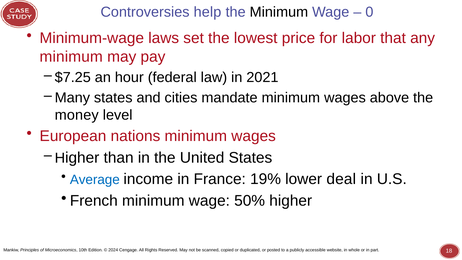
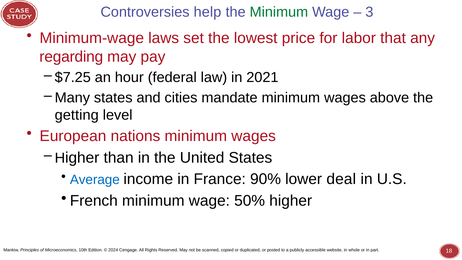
Minimum at (279, 12) colour: black -> green
0: 0 -> 3
minimum at (71, 57): minimum -> regarding
money: money -> getting
19%: 19% -> 90%
